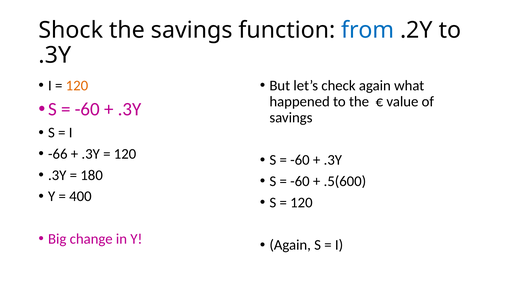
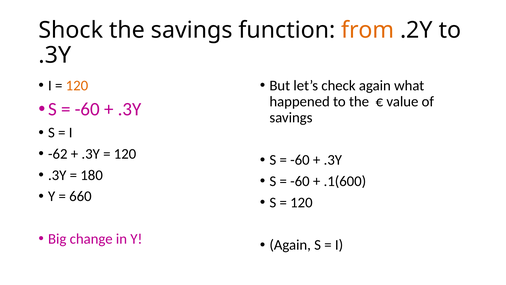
from colour: blue -> orange
-66: -66 -> -62
.5(600: .5(600 -> .1(600
400: 400 -> 660
